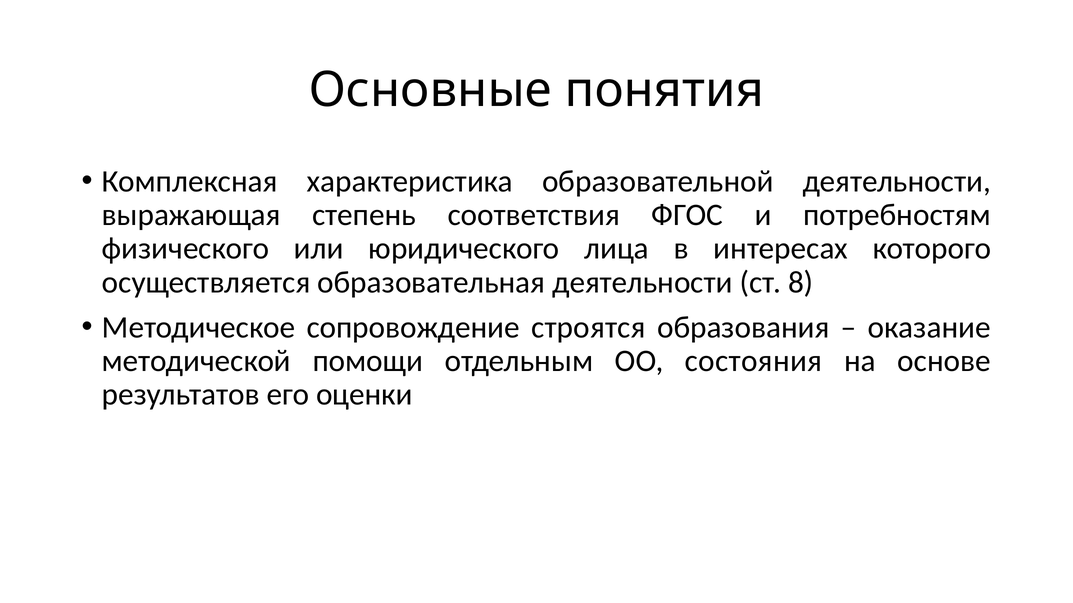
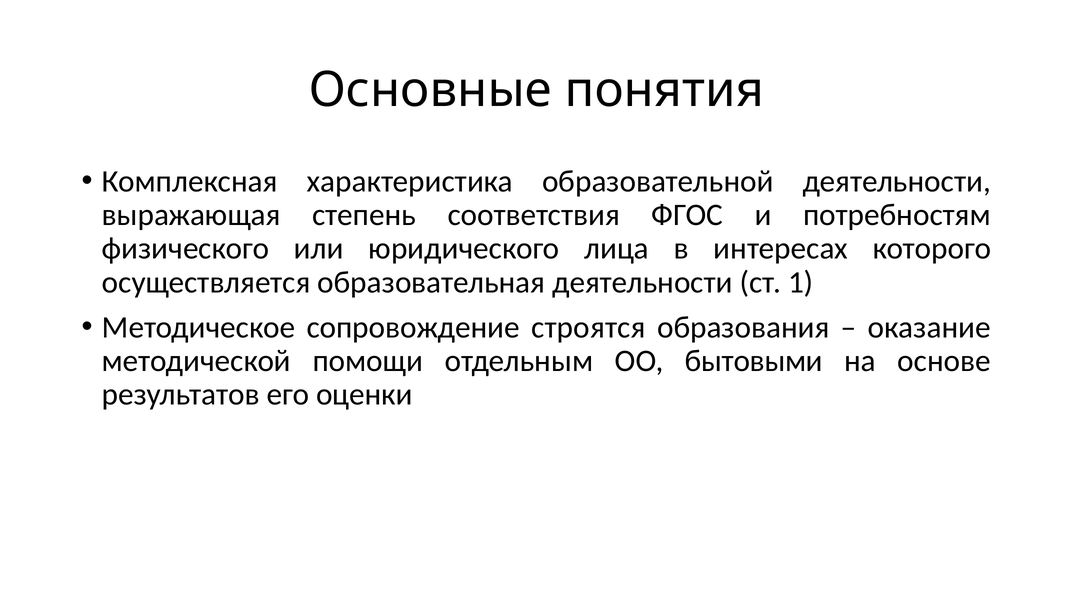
8: 8 -> 1
состояния: состояния -> бытовыми
